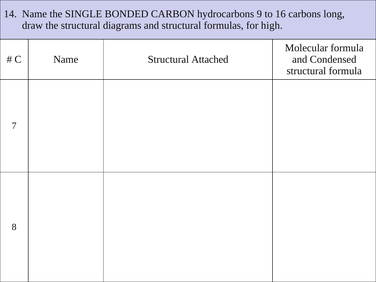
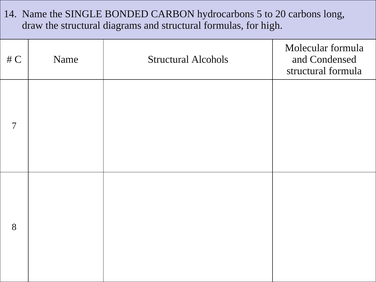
9: 9 -> 5
16: 16 -> 20
Attached: Attached -> Alcohols
